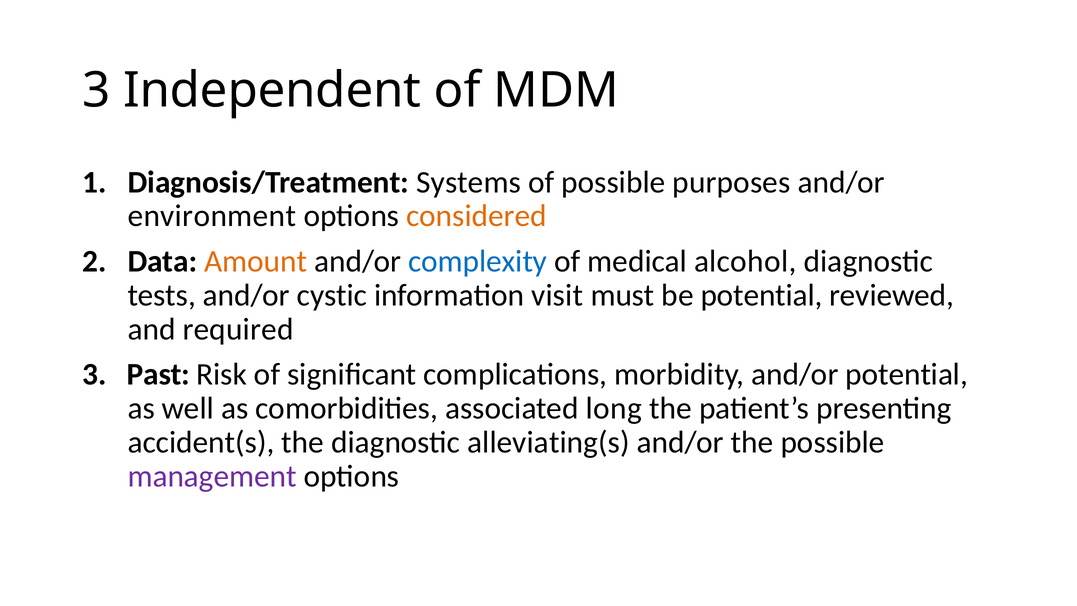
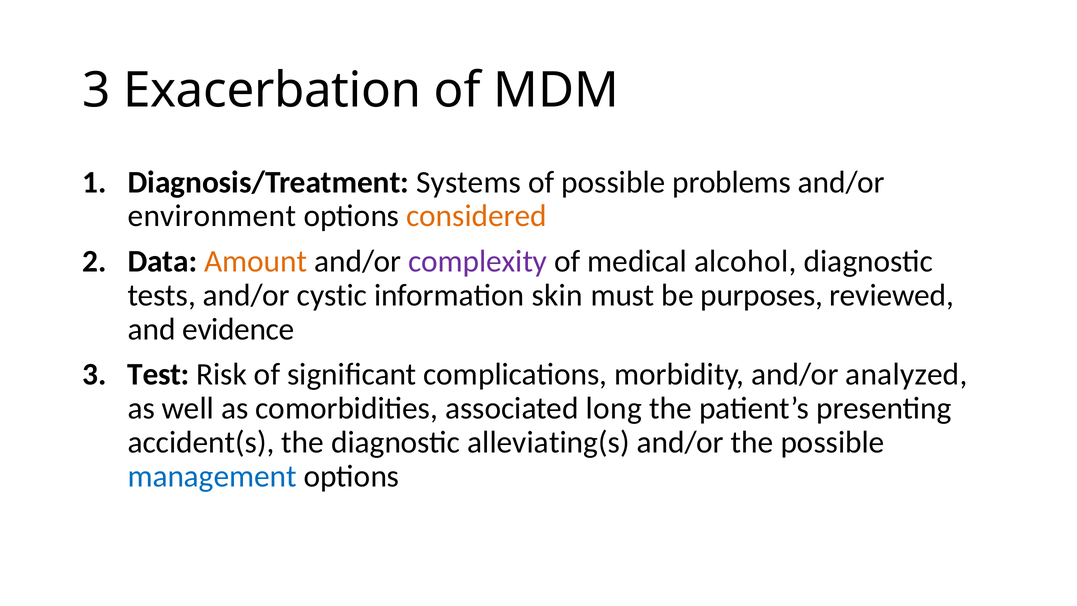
Independent: Independent -> Exacerbation
purposes: purposes -> problems
complexity colour: blue -> purple
visit: visit -> skin
be potential: potential -> purposes
required: required -> evidence
Past: Past -> Test
and/or potential: potential -> analyzed
management colour: purple -> blue
